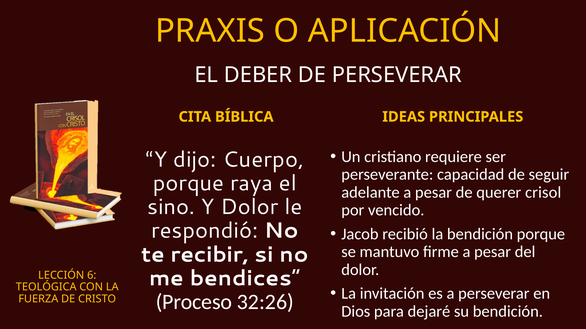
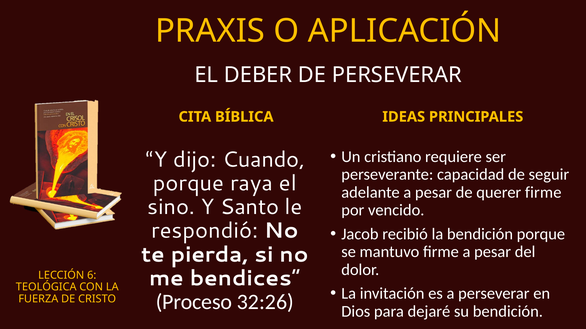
Cuerpo: Cuerpo -> Cuando
querer crisol: crisol -> firme
Y Dolor: Dolor -> Santo
recibir: recibir -> pierda
